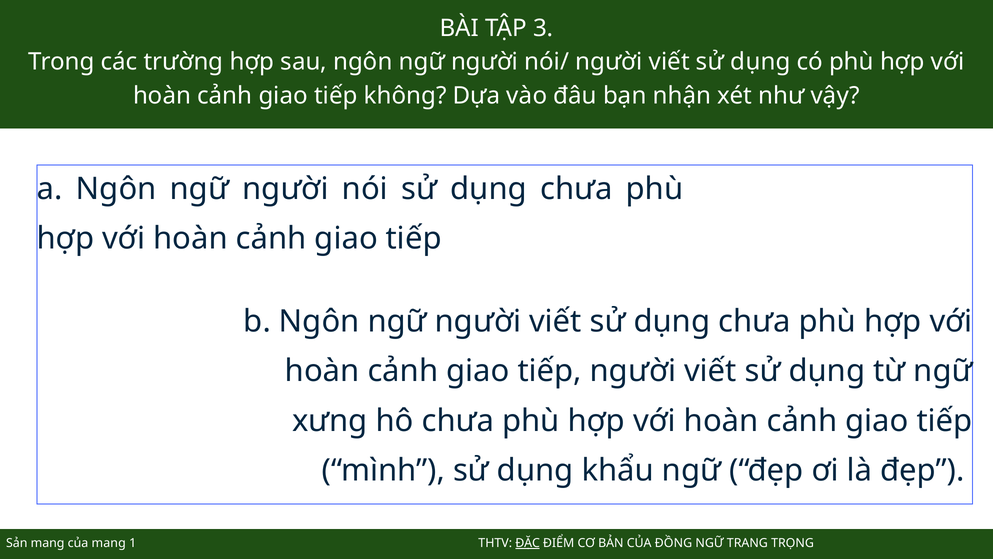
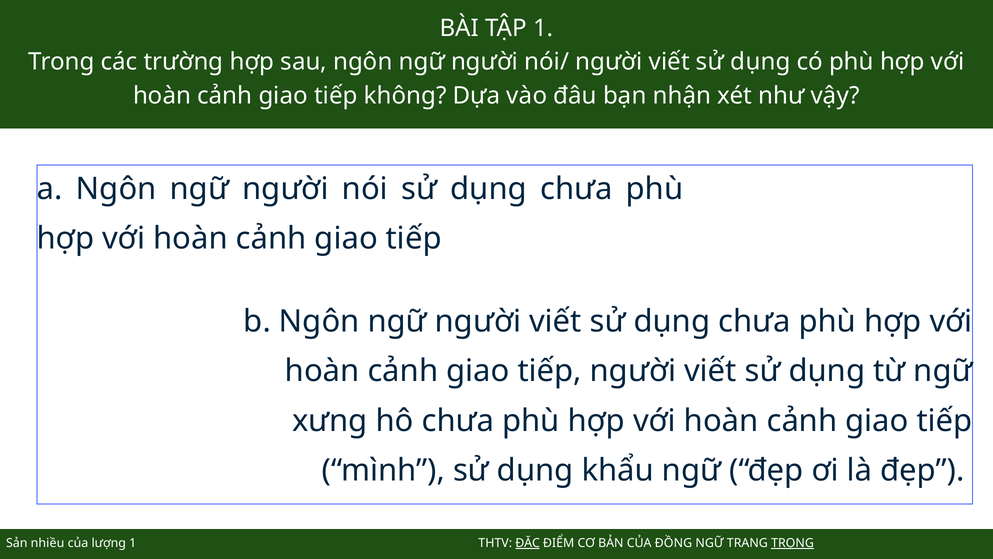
TẬP 3: 3 -> 1
Sản mang: mang -> nhiều
của mang: mang -> lượng
TRỌNG at (793, 543) underline: none -> present
